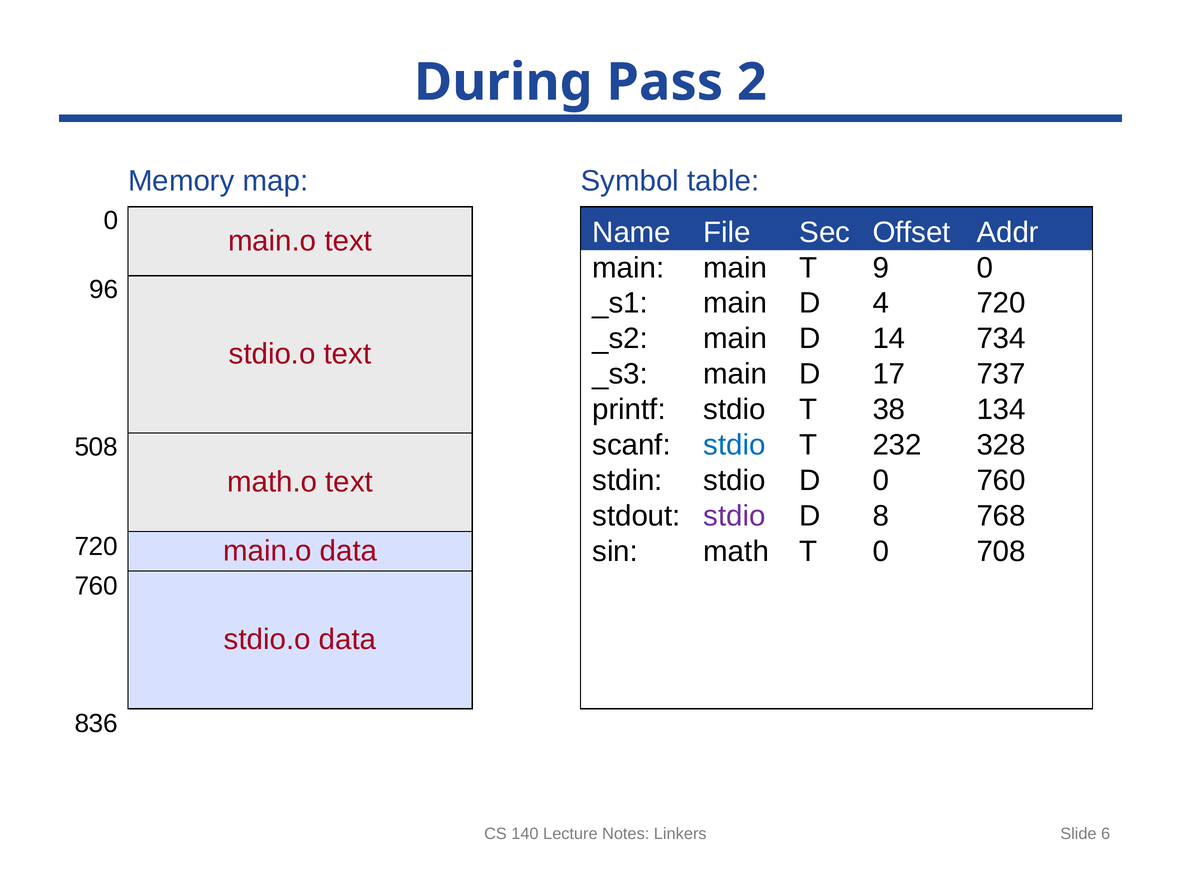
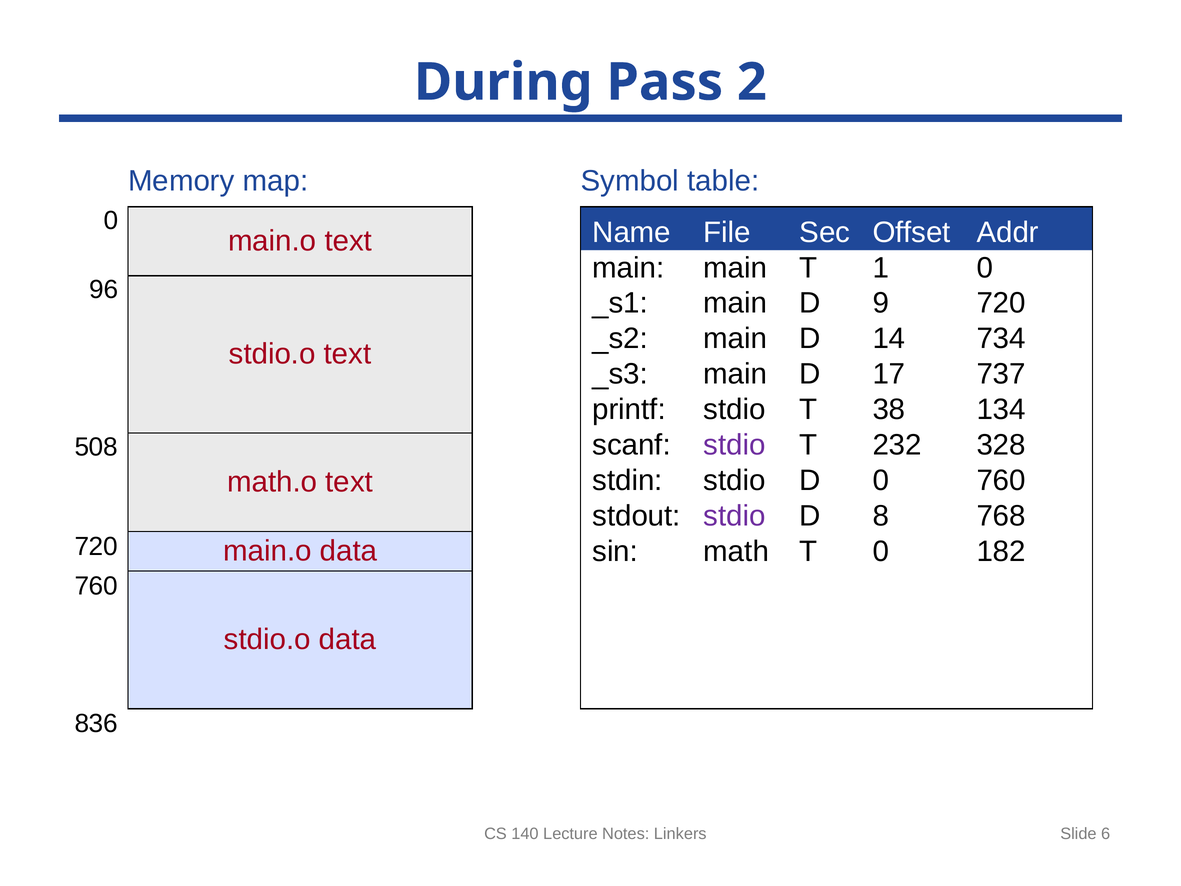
9: 9 -> 1
4: 4 -> 9
stdio at (735, 445) colour: blue -> purple
708: 708 -> 182
